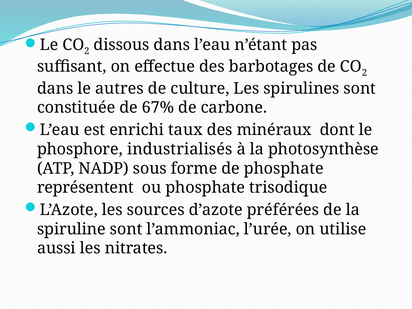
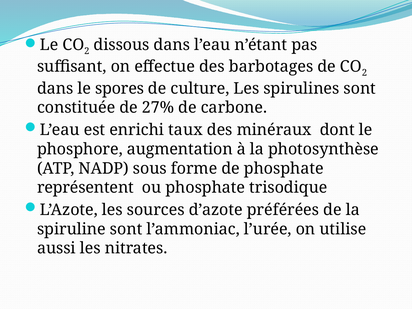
autres: autres -> spores
67%: 67% -> 27%
industrialisés: industrialisés -> augmentation
